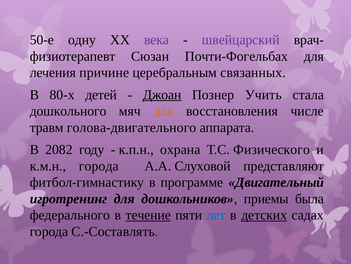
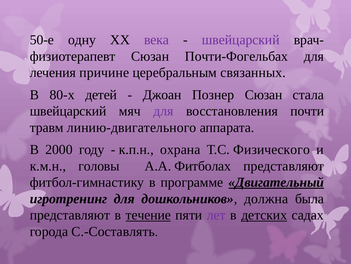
Джоан underline: present -> none
Познер Учить: Учить -> Сюзан
дошкольного at (68, 111): дошкольного -> швейцарский
для at (163, 111) colour: orange -> purple
числе: числе -> почти
голова-двигательного: голова-двигательного -> линию-двигательного
2082: 2082 -> 2000
к.м.н города: города -> головы
Слуховой: Слуховой -> Фитболах
Двигательный underline: none -> present
приемы: приемы -> должна
федерального at (70, 215): федерального -> представляют
лет colour: blue -> purple
